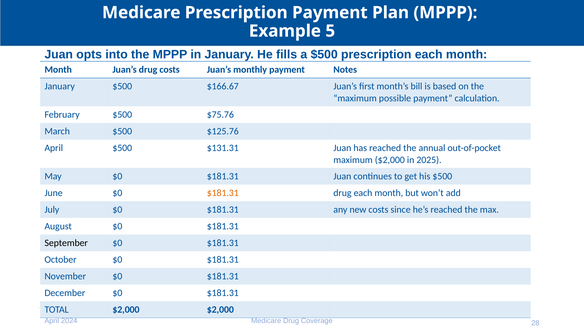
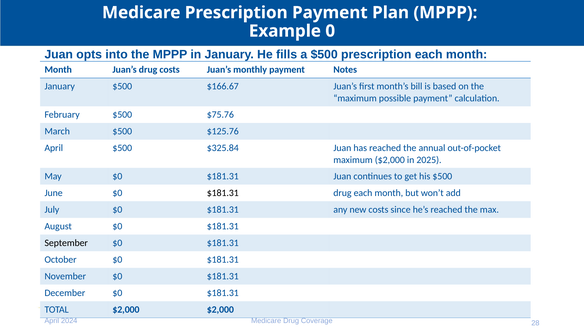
5: 5 -> 0
$131.31: $131.31 -> $325.84
$181.31 at (223, 193) colour: orange -> black
